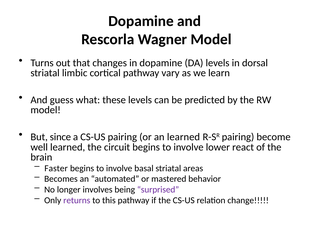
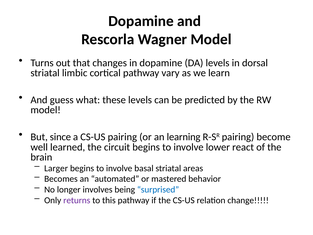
an learned: learned -> learning
Faster: Faster -> Larger
surprised colour: purple -> blue
